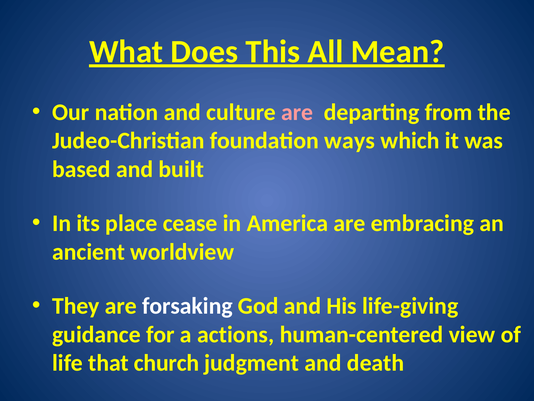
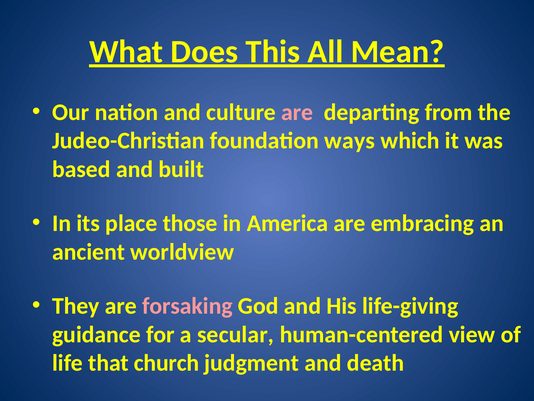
cease: cease -> those
forsaking colour: white -> pink
actions: actions -> secular
